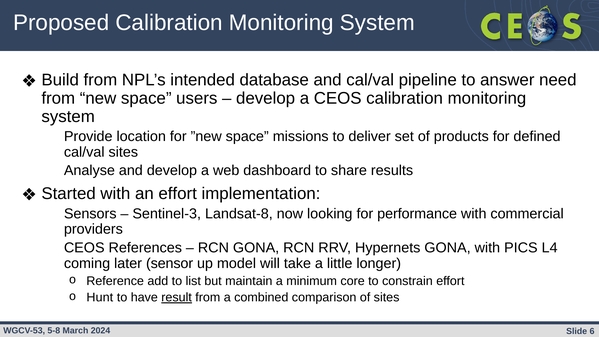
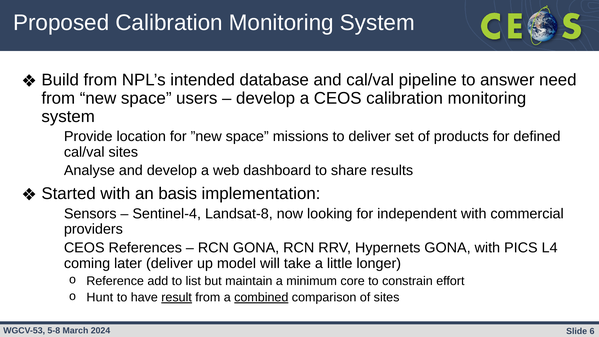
an effort: effort -> basis
Sentinel-3: Sentinel-3 -> Sentinel-4
performance: performance -> independent
later sensor: sensor -> deliver
combined underline: none -> present
